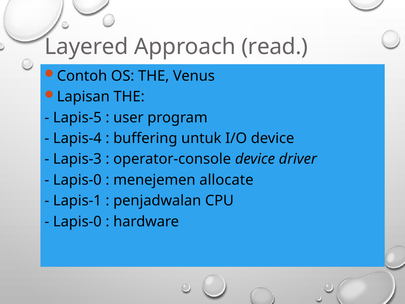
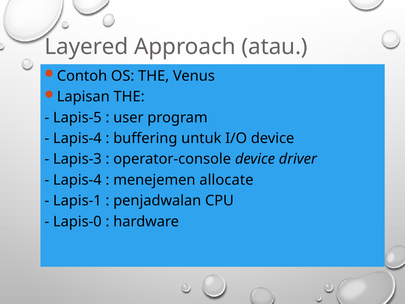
read: read -> atau
Lapis-0 at (77, 180): Lapis-0 -> Lapis-4
